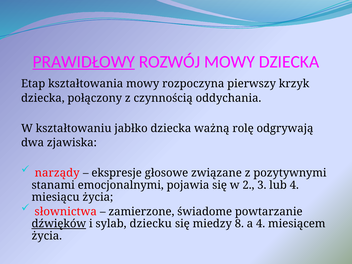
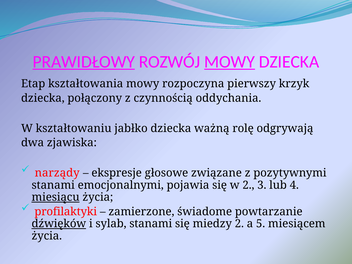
MOWY at (230, 62) underline: none -> present
miesiącu underline: none -> present
słownictwa: słownictwa -> profilaktyki
sylab dziecku: dziecku -> stanami
miedzy 8: 8 -> 2
a 4: 4 -> 5
